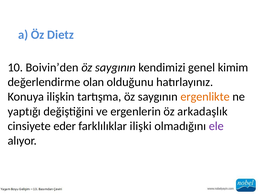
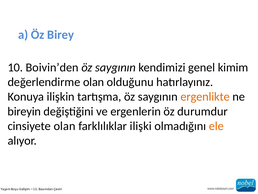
Dietz: Dietz -> Birey
yaptığı: yaptığı -> bireyin
arkadaşlık: arkadaşlık -> durumdur
cinsiyete eder: eder -> olan
ele colour: purple -> orange
